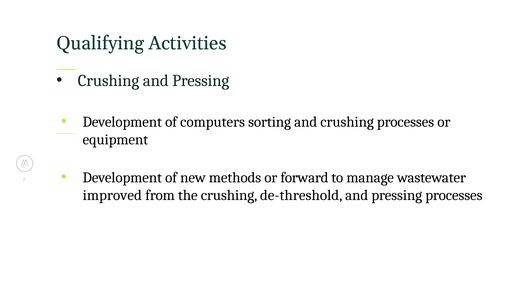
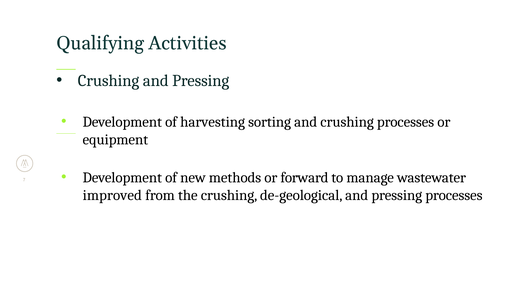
computers: computers -> harvesting
de-threshold: de-threshold -> de-geological
